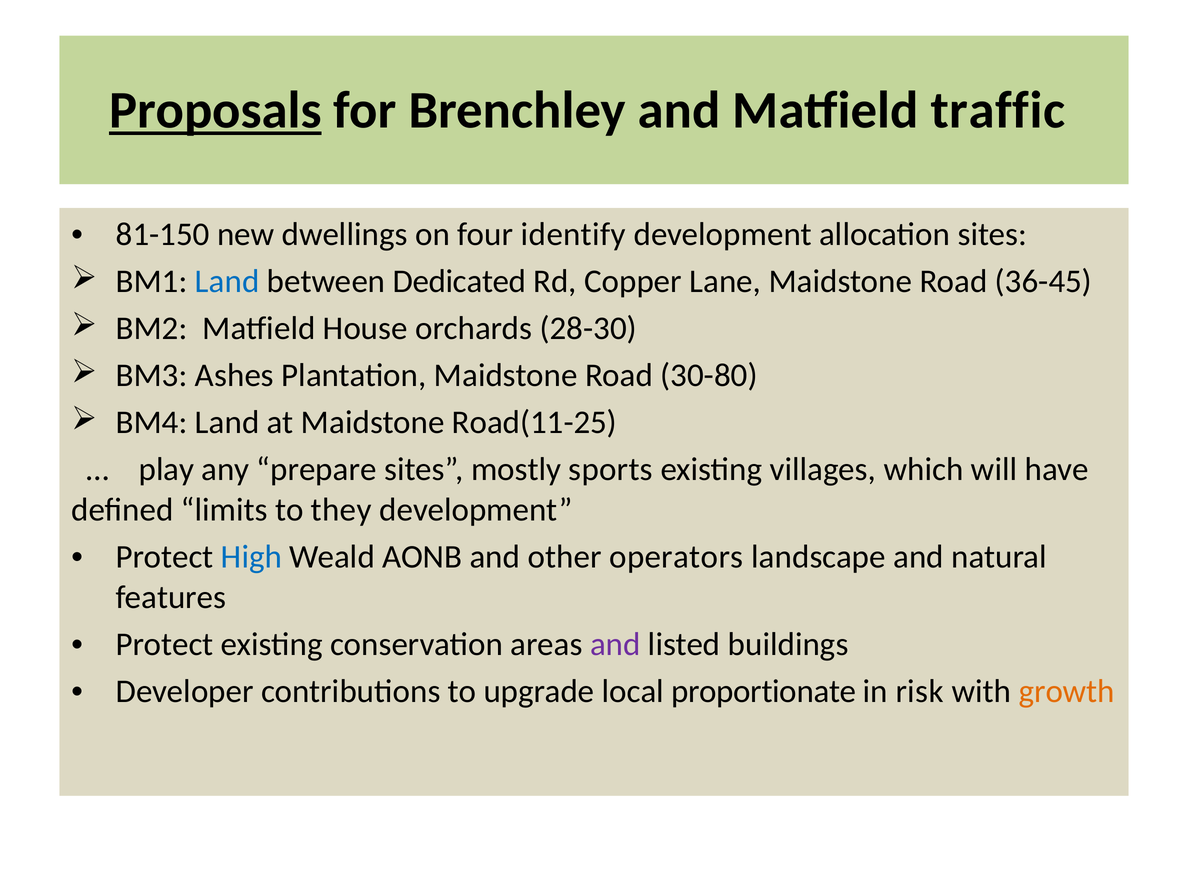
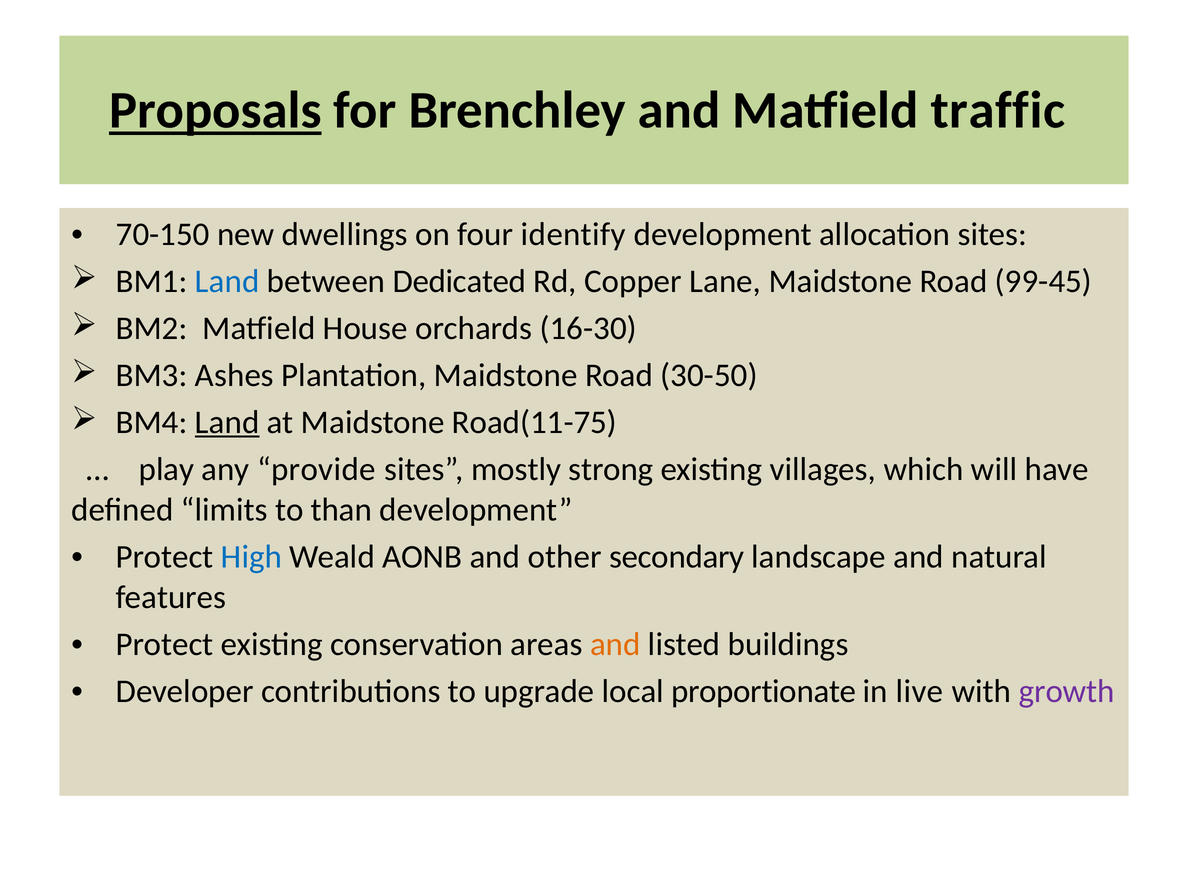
81-150: 81-150 -> 70-150
36-45: 36-45 -> 99-45
28-30: 28-30 -> 16-30
30-80: 30-80 -> 30-50
Land at (227, 422) underline: none -> present
Road(11-25: Road(11-25 -> Road(11-75
prepare: prepare -> provide
sports: sports -> strong
they: they -> than
operators: operators -> secondary
and at (615, 644) colour: purple -> orange
risk: risk -> live
growth colour: orange -> purple
